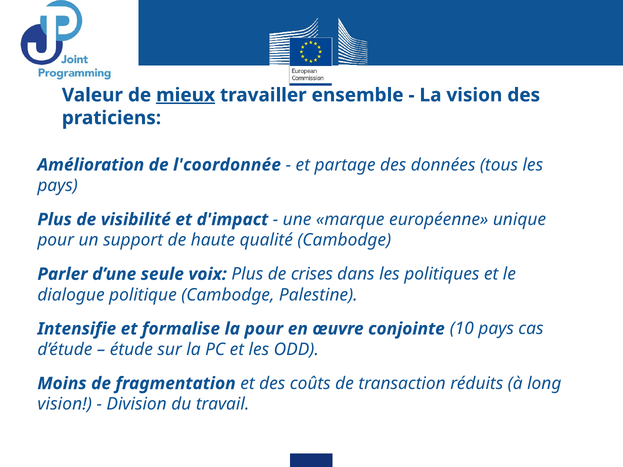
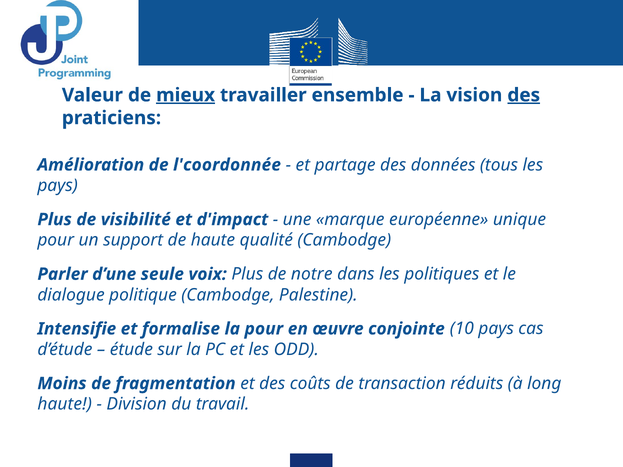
des at (524, 95) underline: none -> present
crises: crises -> notre
vision at (65, 404): vision -> haute
